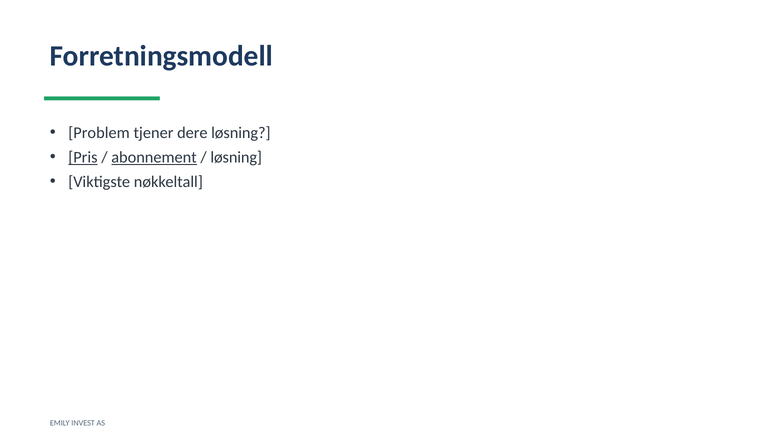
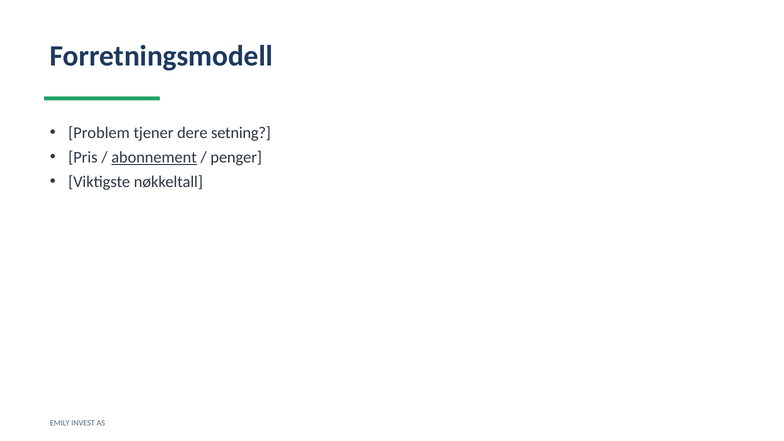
dere løsning: løsning -> setning
Pris underline: present -> none
løsning at (236, 157): løsning -> penger
